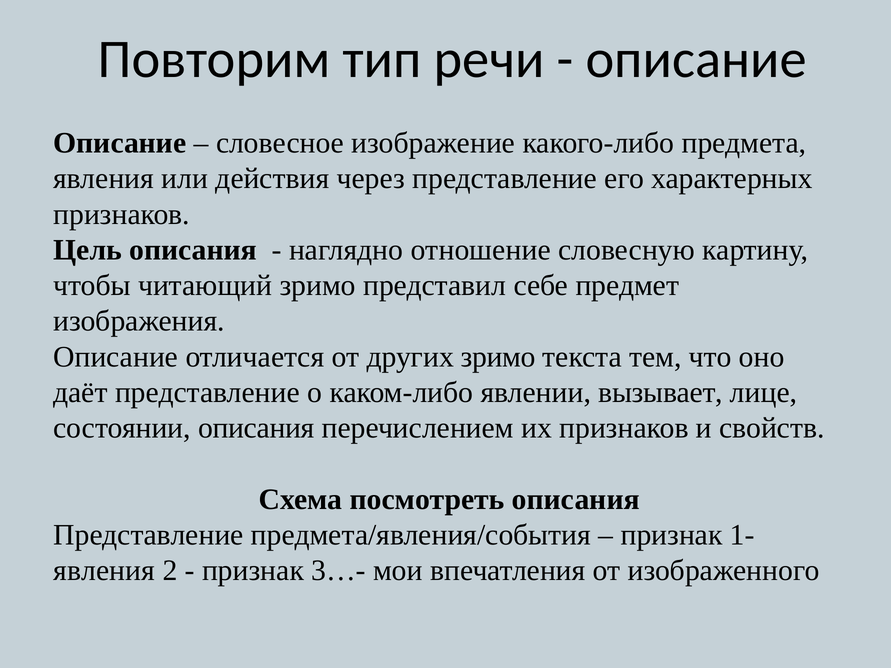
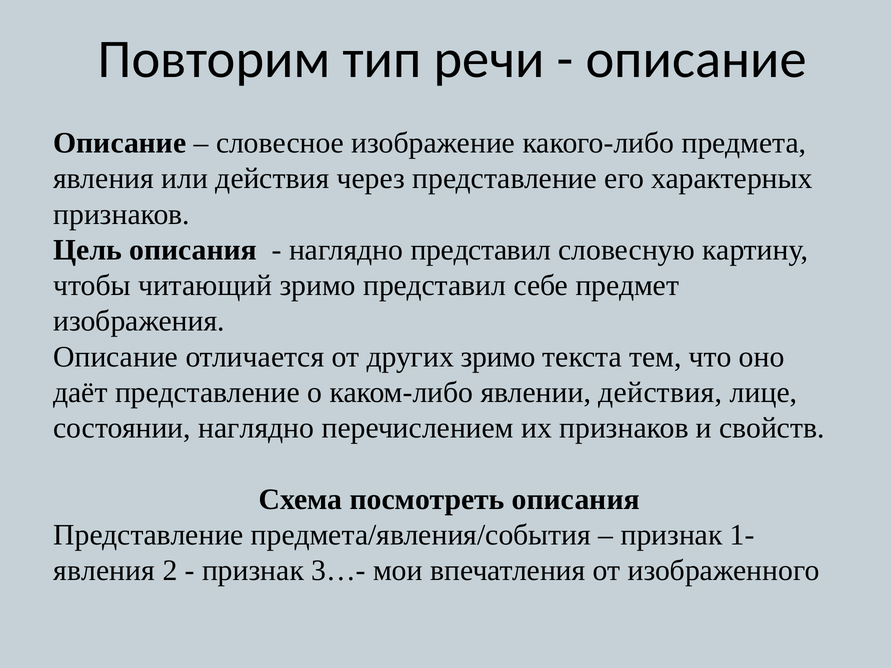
наглядно отношение: отношение -> представил
явлении вызывает: вызывает -> действия
состоянии описания: описания -> наглядно
